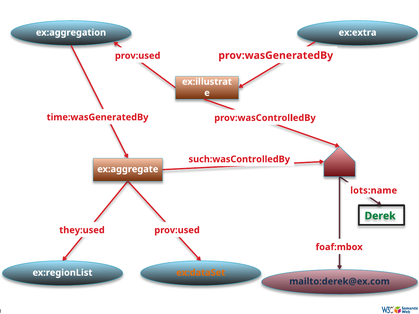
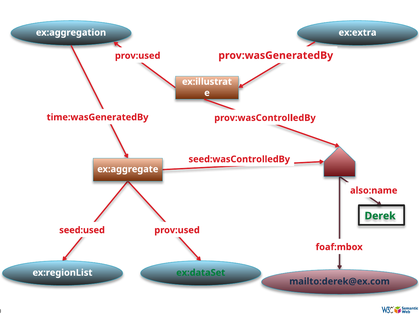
such:wasControlledBy: such:wasControlledBy -> seed:wasControlledBy
lots:name: lots:name -> also:name
they:used: they:used -> seed:used
ex:dataSet colour: orange -> green
